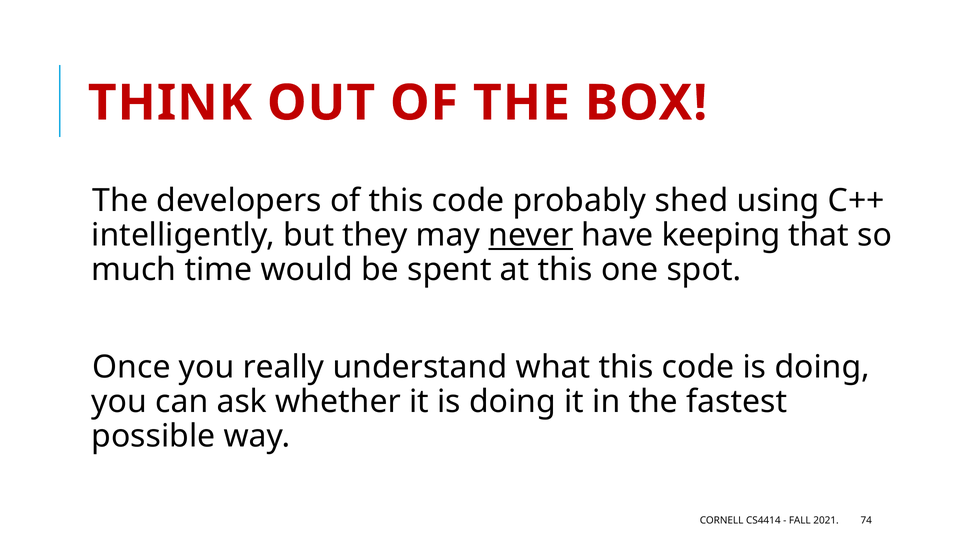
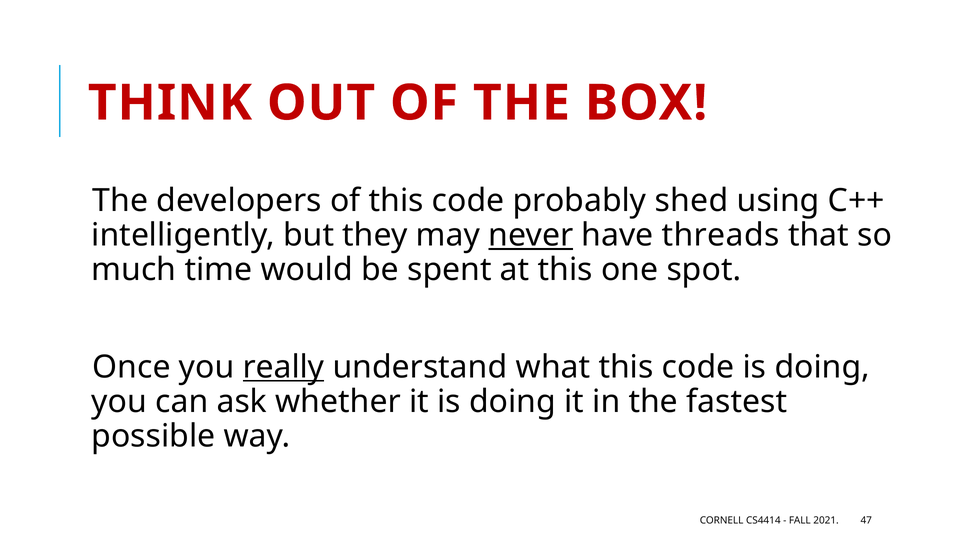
keeping: keeping -> threads
really underline: none -> present
74: 74 -> 47
